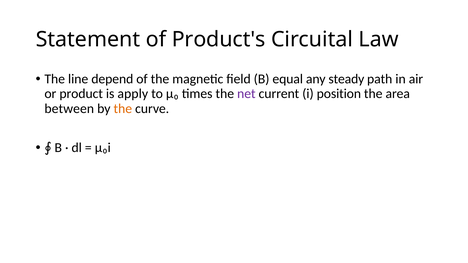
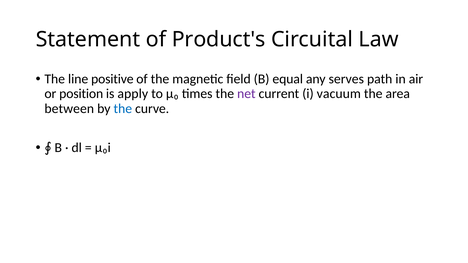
depend: depend -> positive
steady: steady -> serves
product: product -> position
position: position -> vacuum
the at (123, 109) colour: orange -> blue
